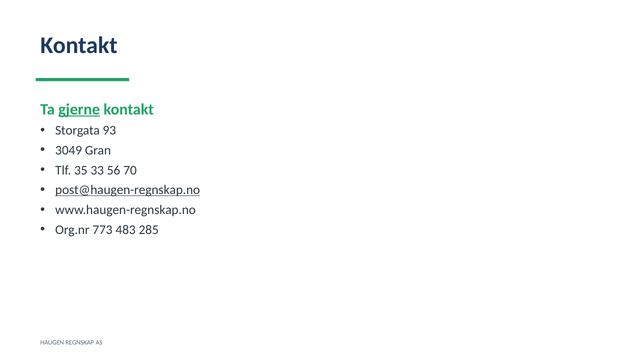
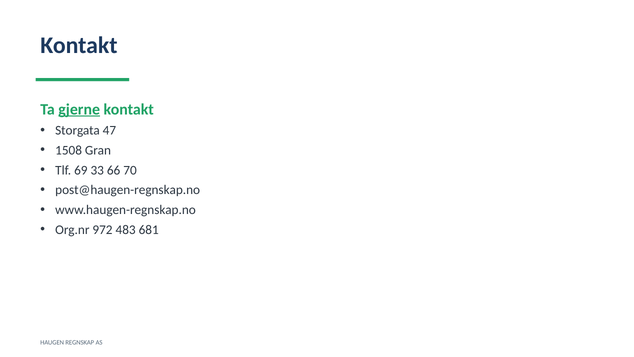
93: 93 -> 47
3049: 3049 -> 1508
35: 35 -> 69
56: 56 -> 66
post@haugen-regnskap.no underline: present -> none
773: 773 -> 972
285: 285 -> 681
